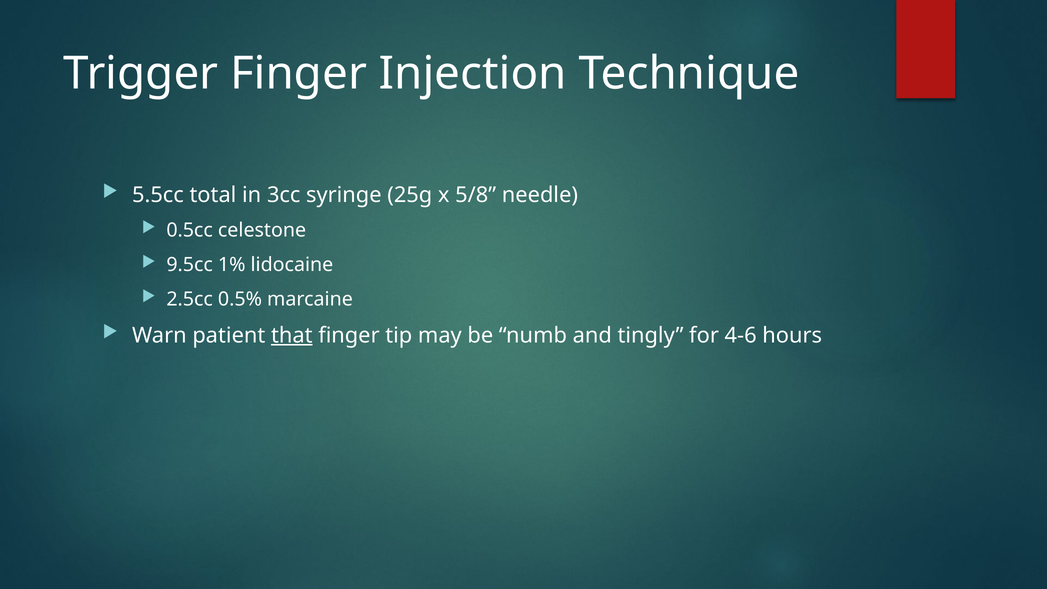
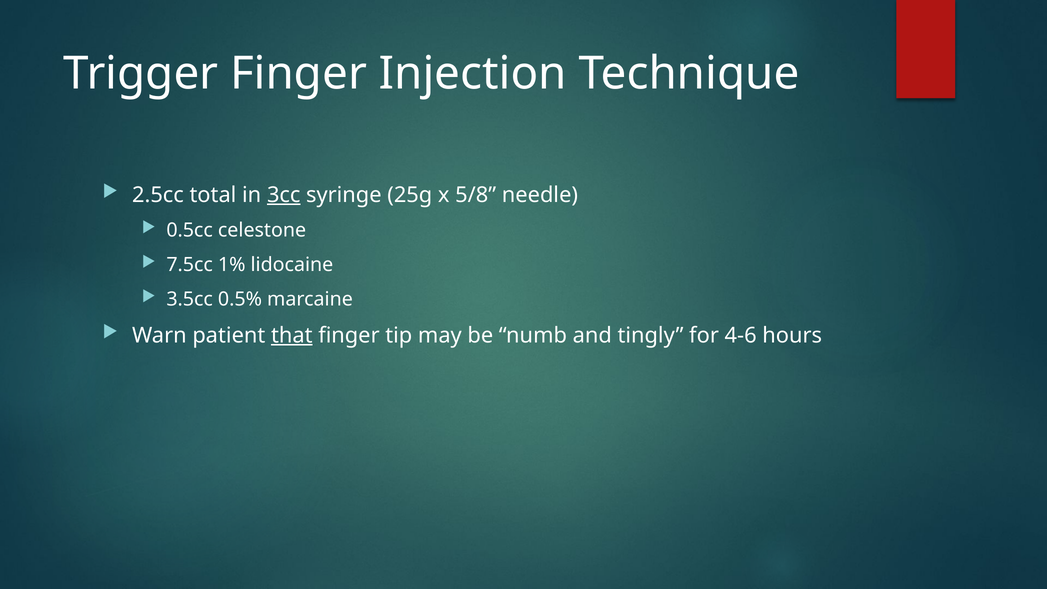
5.5cc: 5.5cc -> 2.5cc
3cc underline: none -> present
9.5cc: 9.5cc -> 7.5cc
2.5cc: 2.5cc -> 3.5cc
